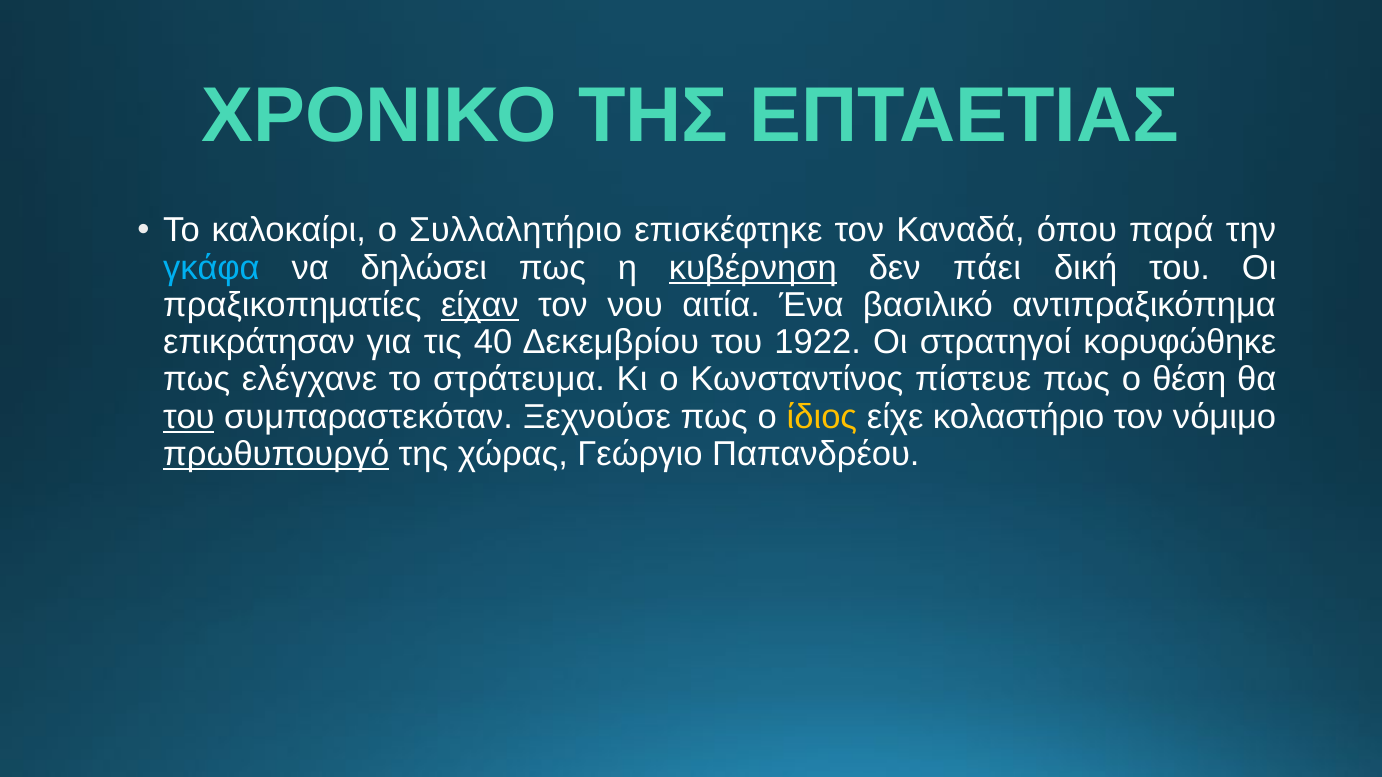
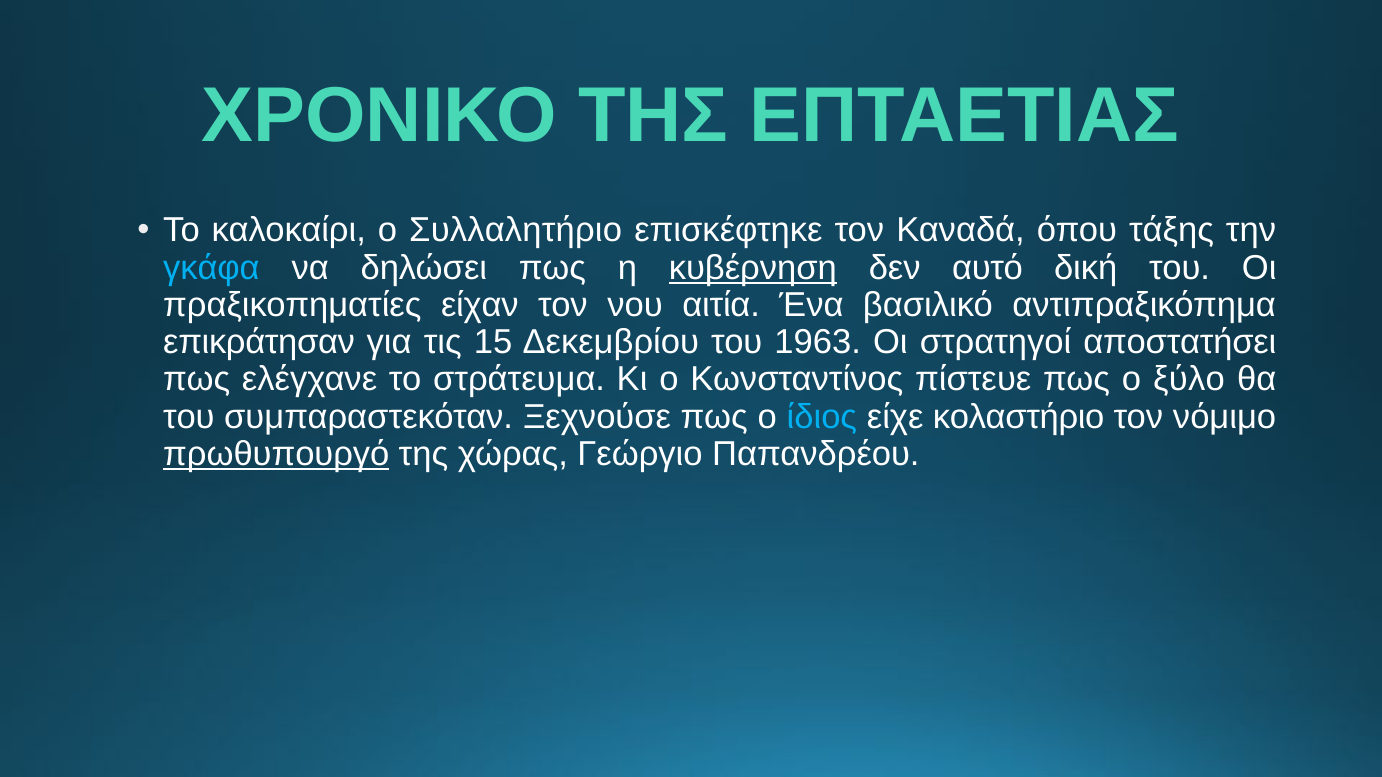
παρά: παρά -> τάξης
πάει: πάει -> αυτό
είχαν underline: present -> none
40: 40 -> 15
1922: 1922 -> 1963
κορυφώθηκε: κορυφώθηκε -> αποστατήσει
θέση: θέση -> ξύλο
του at (189, 417) underline: present -> none
ίδιος colour: yellow -> light blue
